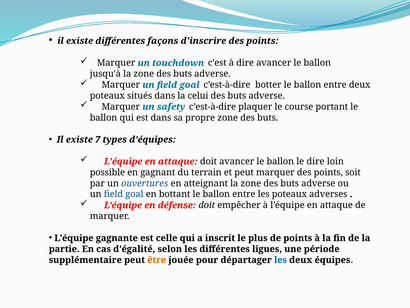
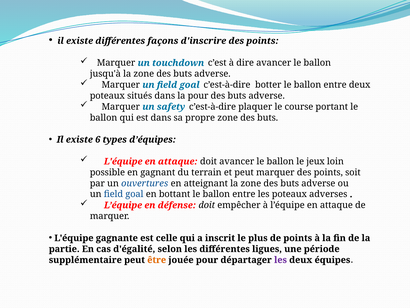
la celui: celui -> pour
7: 7 -> 6
le dire: dire -> jeux
les at (281, 260) colour: blue -> purple
